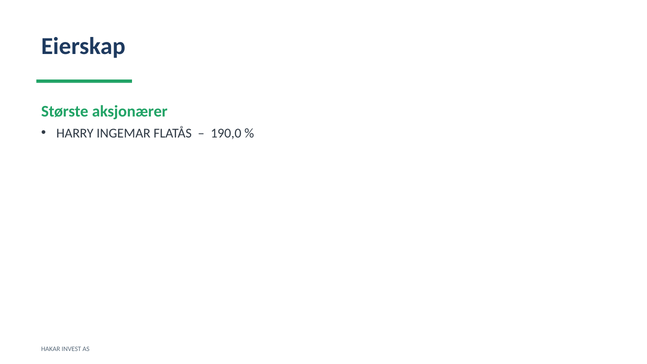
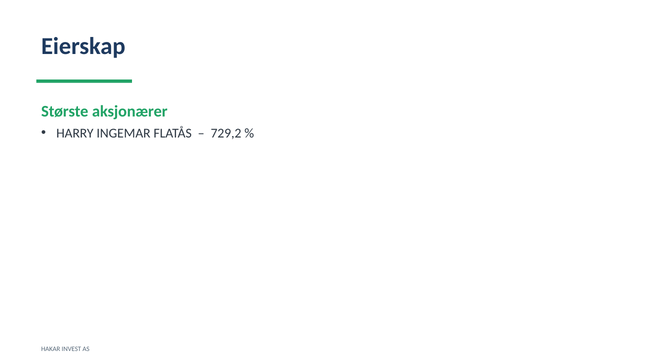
190,0: 190,0 -> 729,2
